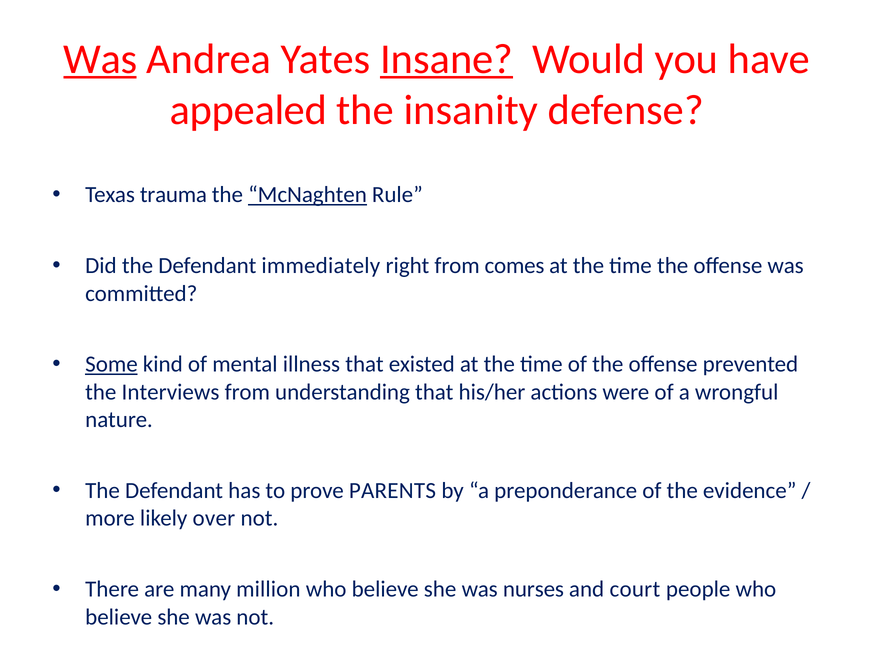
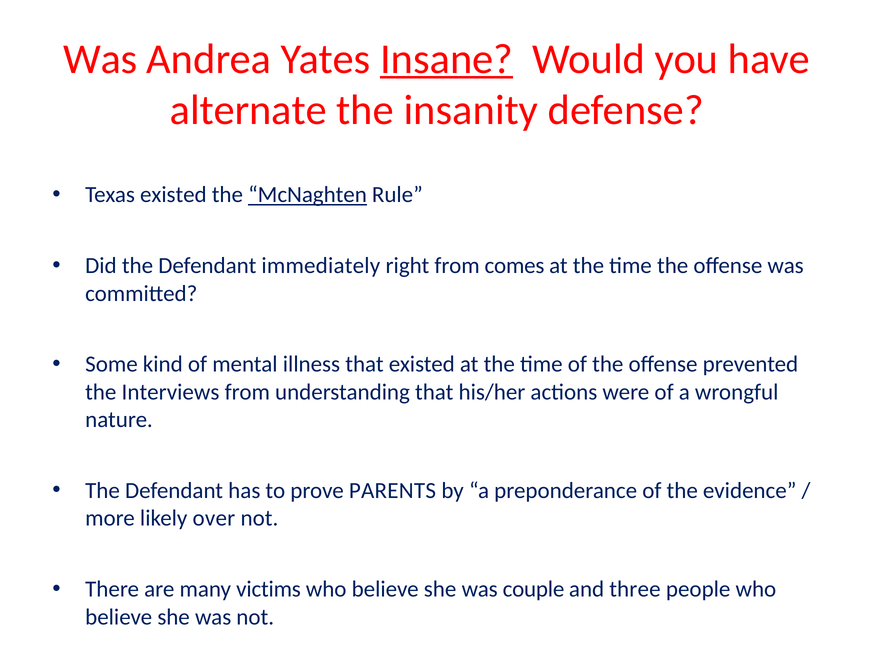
Was at (100, 59) underline: present -> none
appealed: appealed -> alternate
Texas trauma: trauma -> existed
Some underline: present -> none
million: million -> victims
nurses: nurses -> couple
court: court -> three
